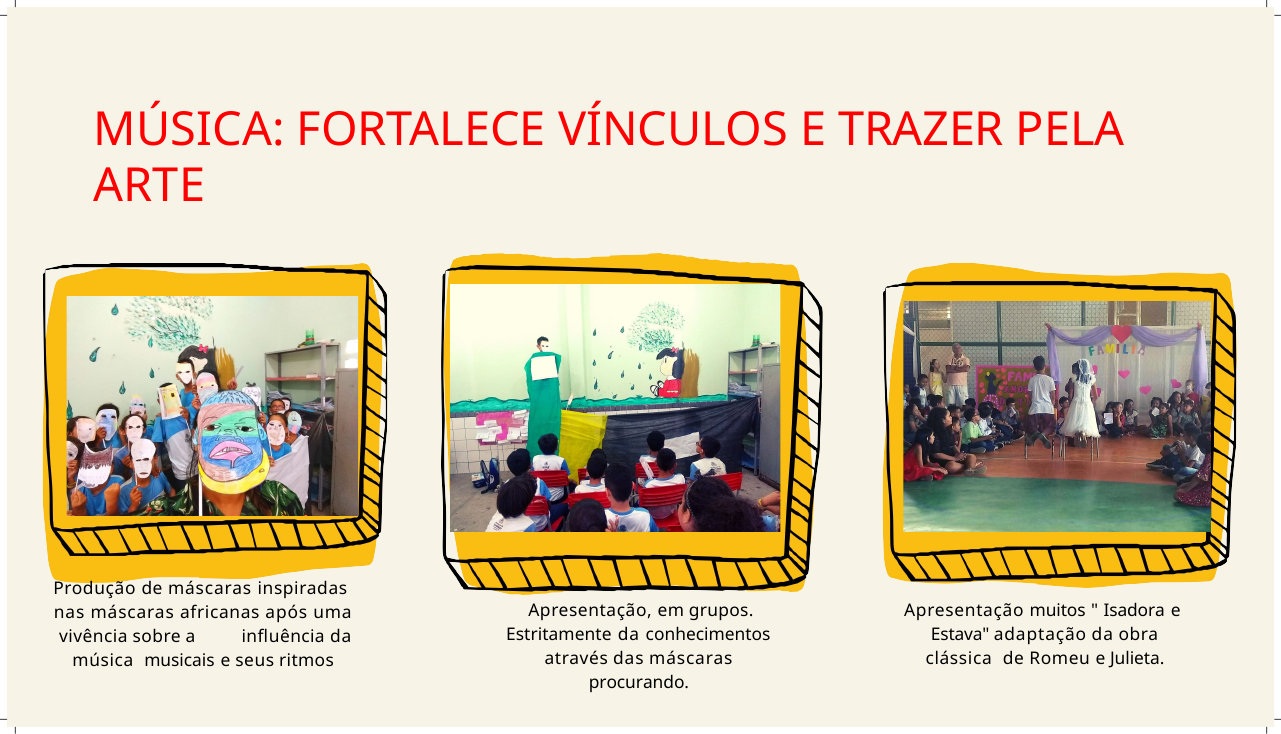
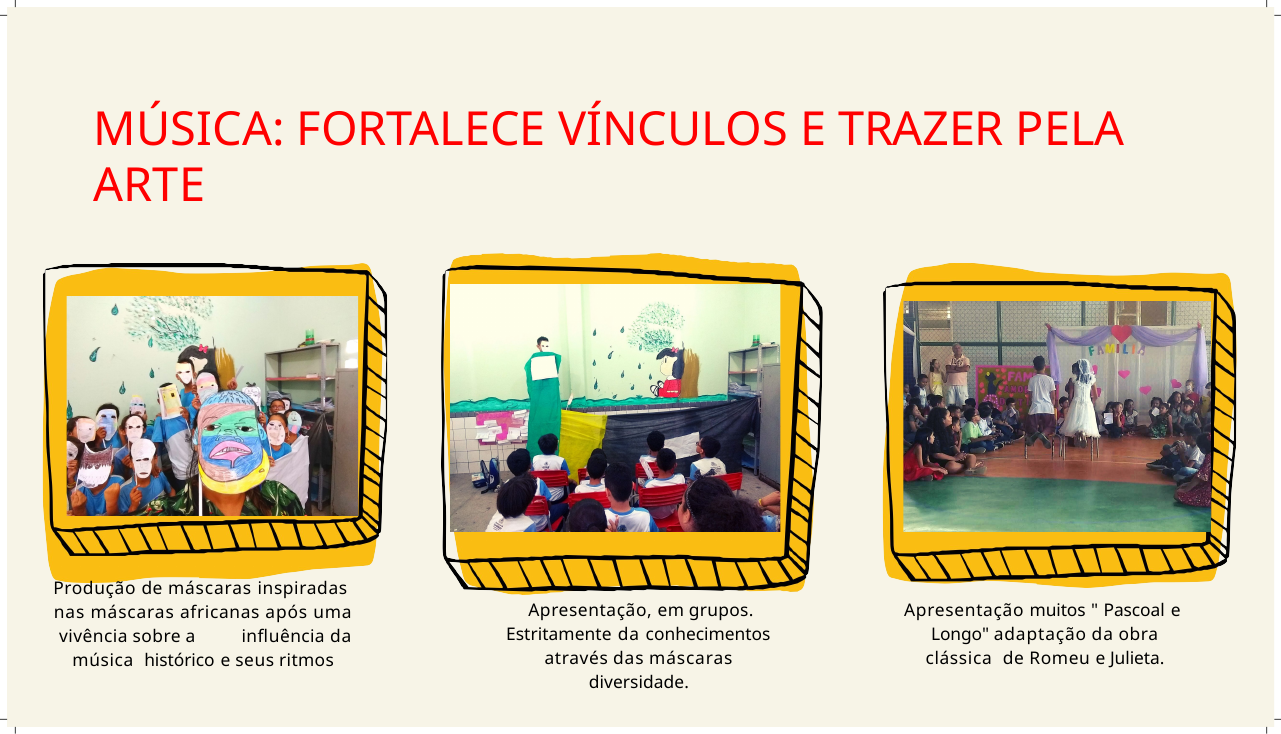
Isadora: Isadora -> Pascoal
Estava: Estava -> Longo
musicais: musicais -> histórico
procurando: procurando -> diversidade
